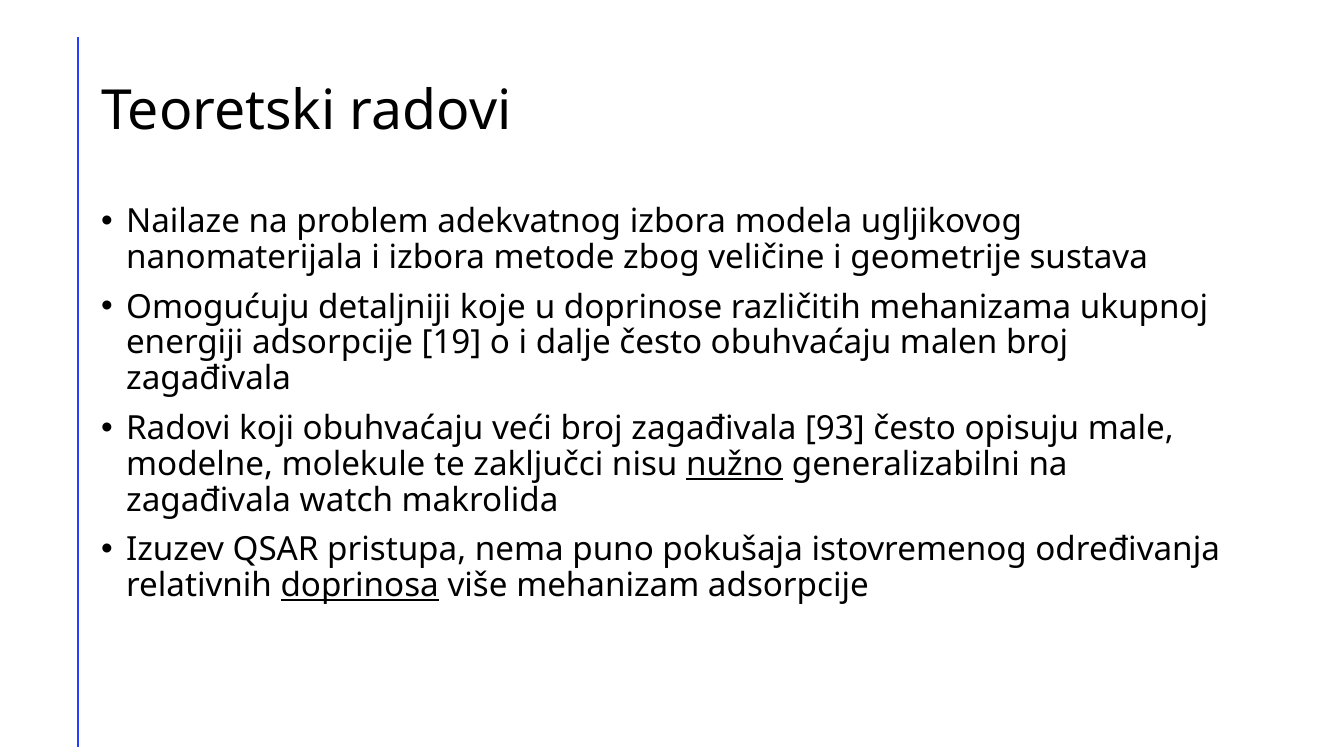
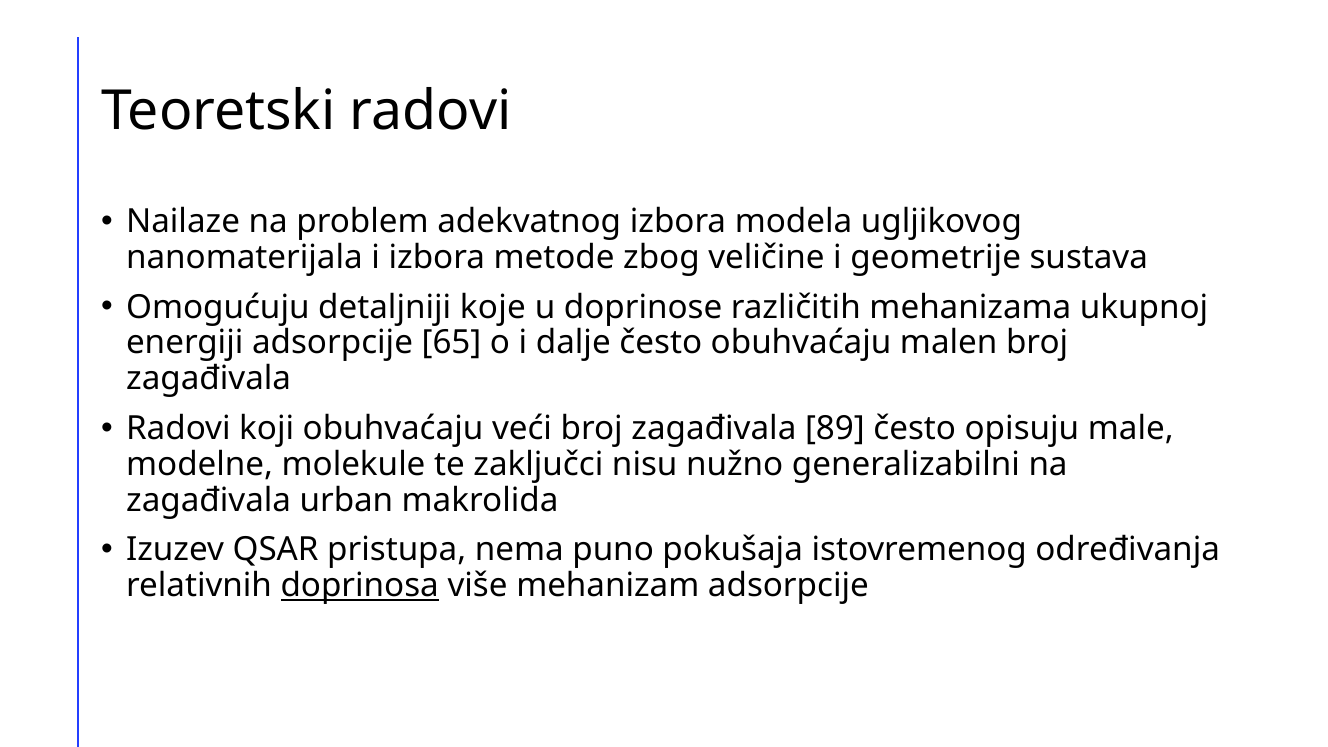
19: 19 -> 65
93: 93 -> 89
nužno underline: present -> none
watch: watch -> urban
